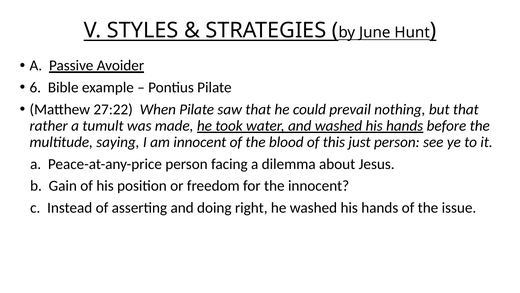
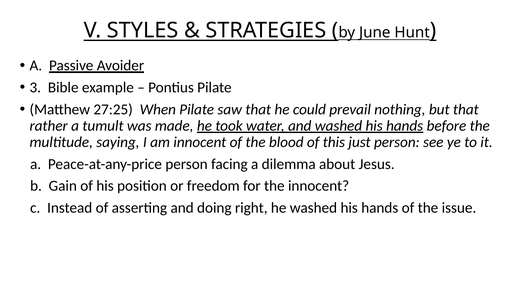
6: 6 -> 3
27:22: 27:22 -> 27:25
